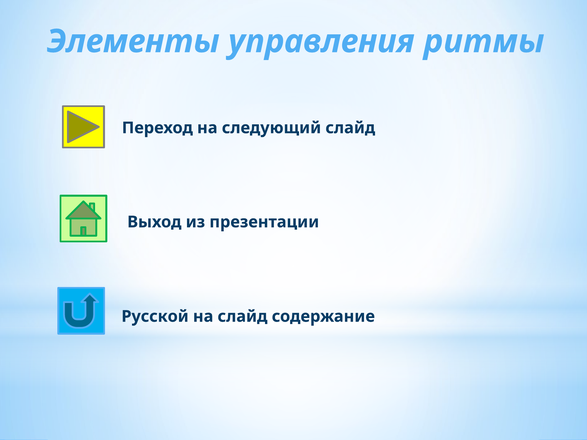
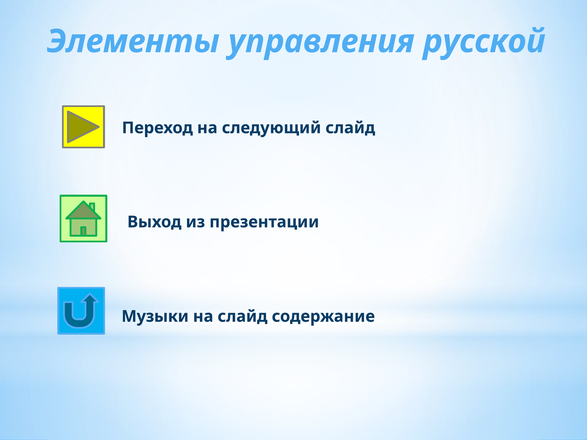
ритмы: ритмы -> русской
Русской: Русской -> Музыки
